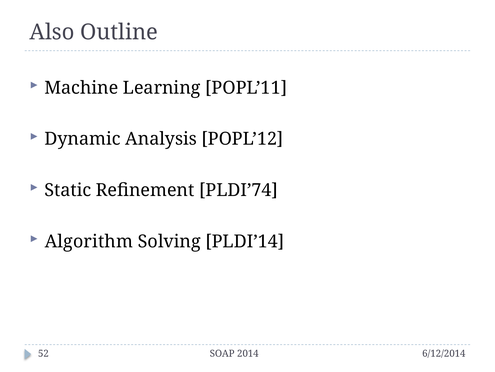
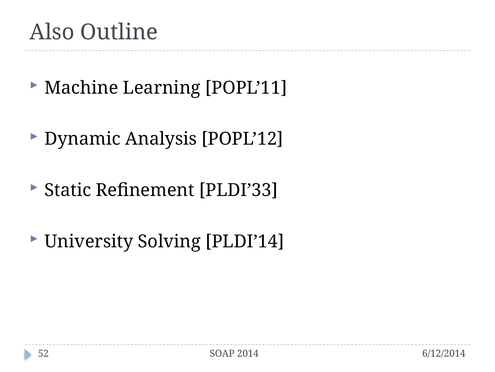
PLDI’74: PLDI’74 -> PLDI’33
Algorithm: Algorithm -> University
